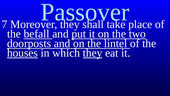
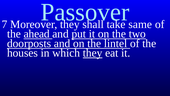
place: place -> same
befall: befall -> ahead
houses underline: present -> none
